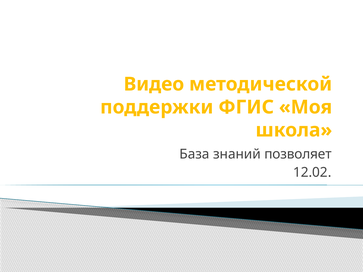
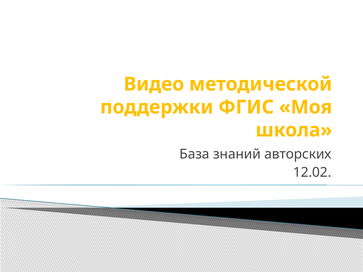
позволяет: позволяет -> авторских
